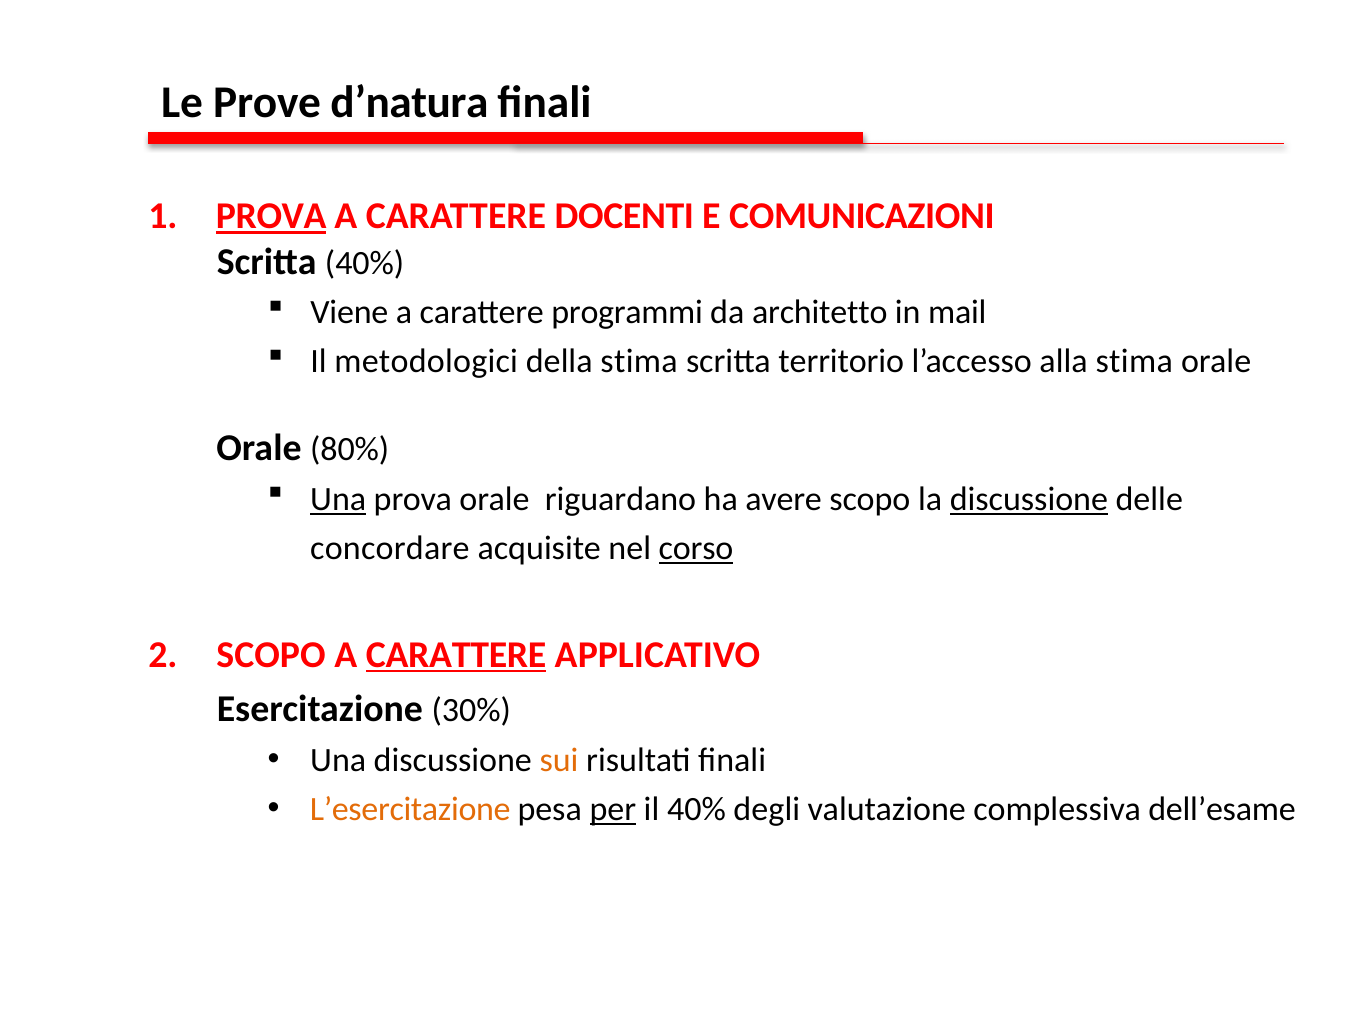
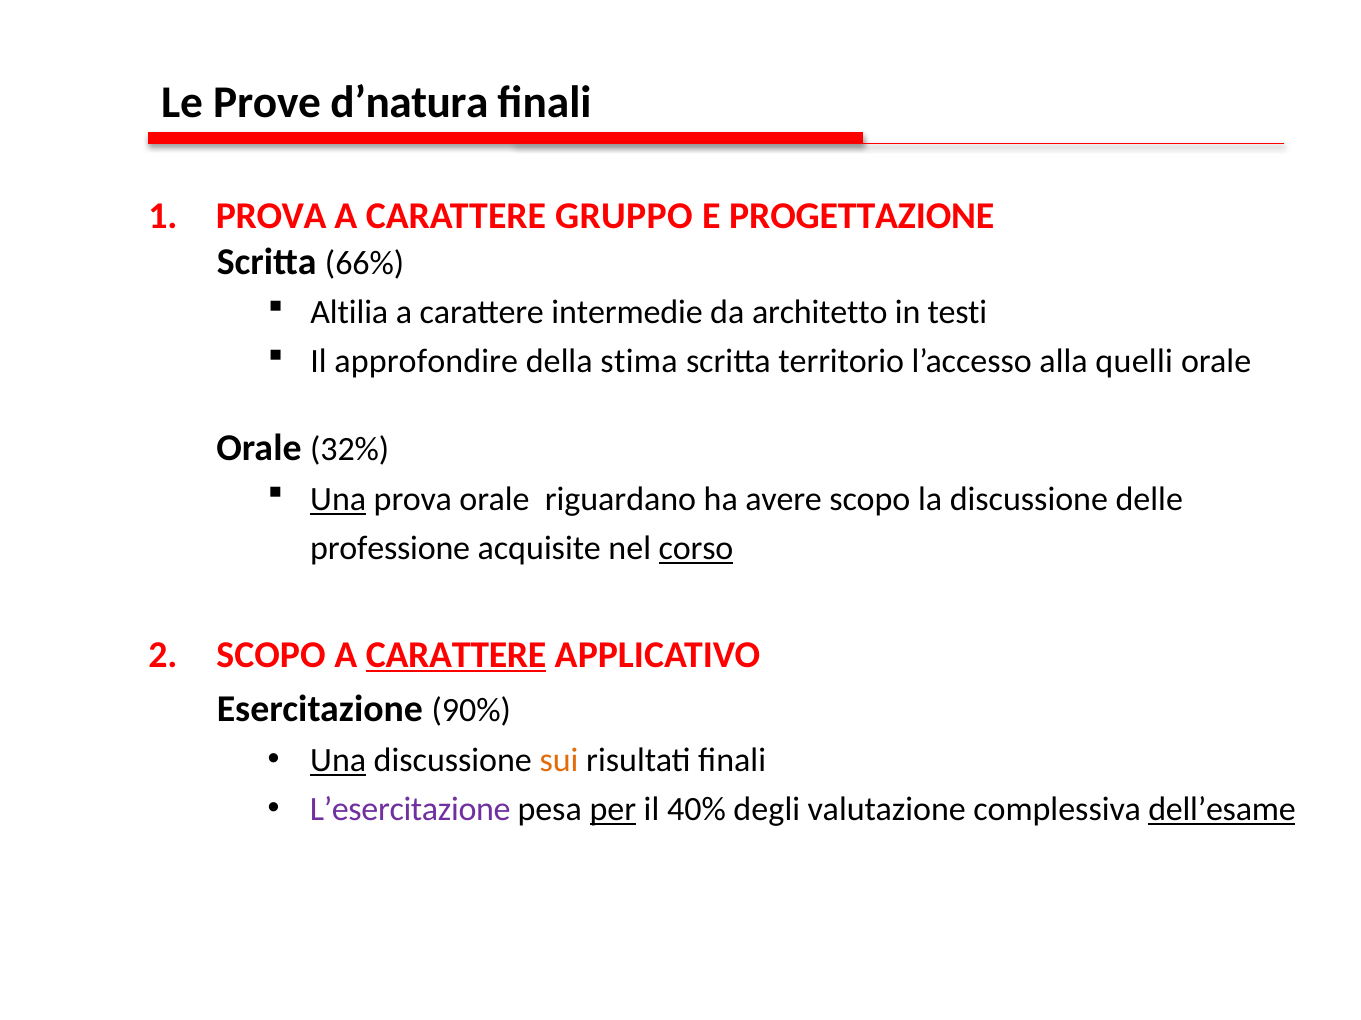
PROVA at (271, 216) underline: present -> none
DOCENTI: DOCENTI -> GRUPPO
COMUNICAZIONI: COMUNICAZIONI -> PROGETTAZIONE
Scritta 40%: 40% -> 66%
Viene: Viene -> Altilia
programmi: programmi -> intermedie
mail: mail -> testi
metodologici: metodologici -> approfondire
alla stima: stima -> quelli
80%: 80% -> 32%
discussione at (1029, 500) underline: present -> none
concordare: concordare -> professione
30%: 30% -> 90%
Una at (338, 761) underline: none -> present
L’esercitazione colour: orange -> purple
dell’esame underline: none -> present
